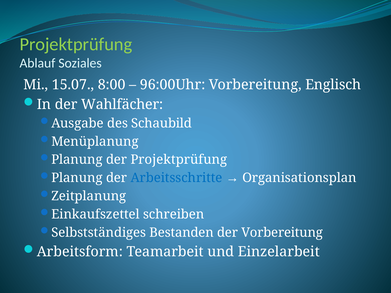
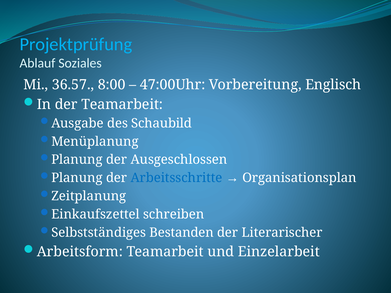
Projektprüfung at (76, 44) colour: light green -> light blue
15.07: 15.07 -> 36.57
96:00Uhr: 96:00Uhr -> 47:00Uhr
der Wahlfächer: Wahlfächer -> Teamarbeit
der Projektprüfung: Projektprüfung -> Ausgeschlossen
der Vorbereitung: Vorbereitung -> Literarischer
